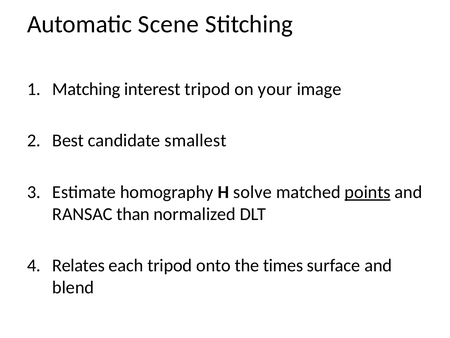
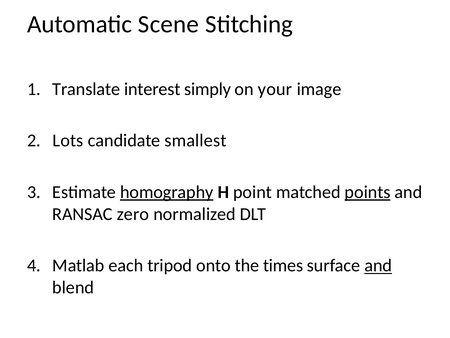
Matching: Matching -> Translate
interest tripod: tripod -> simply
Best: Best -> Lots
homography underline: none -> present
solve: solve -> point
than: than -> zero
Relates: Relates -> Matlab
and at (378, 265) underline: none -> present
